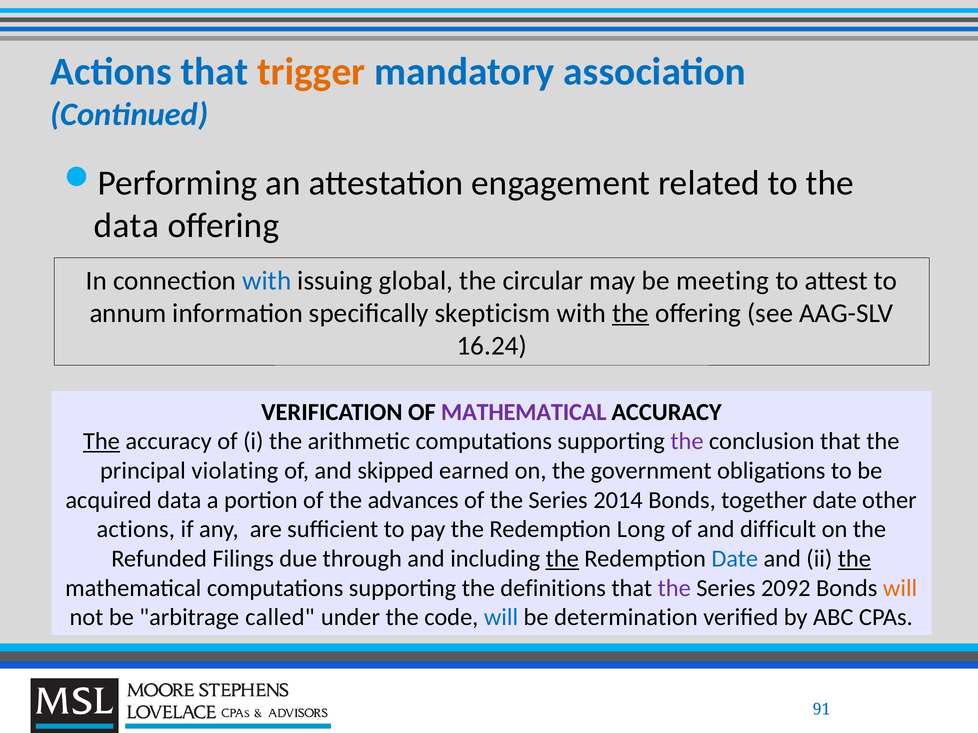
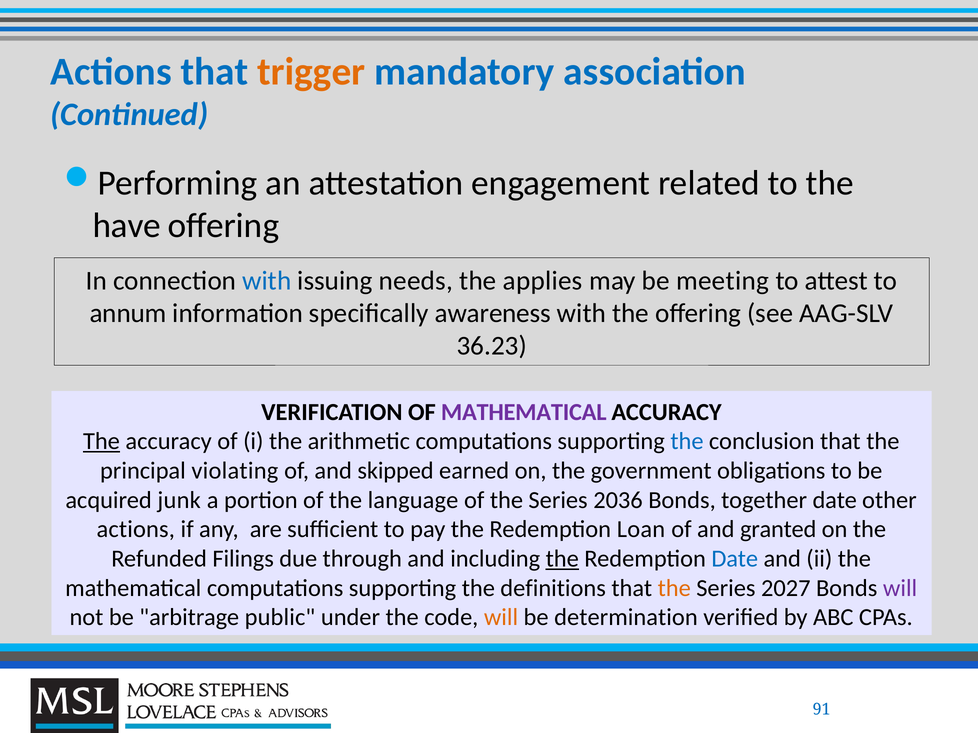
data at (126, 226): data -> have
global: global -> needs
circular: circular -> applies
skepticism: skepticism -> awareness
the at (631, 313) underline: present -> none
16.24: 16.24 -> 36.23
the at (687, 442) colour: purple -> blue
acquired data: data -> junk
advances: advances -> language
2014: 2014 -> 2036
Long: Long -> Loan
difficult: difficult -> granted
the at (854, 559) underline: present -> none
the at (674, 588) colour: purple -> orange
2092: 2092 -> 2027
will at (900, 588) colour: orange -> purple
called: called -> public
will at (501, 618) colour: blue -> orange
